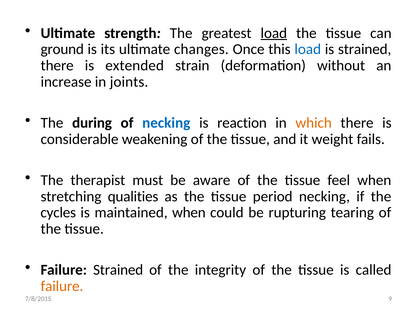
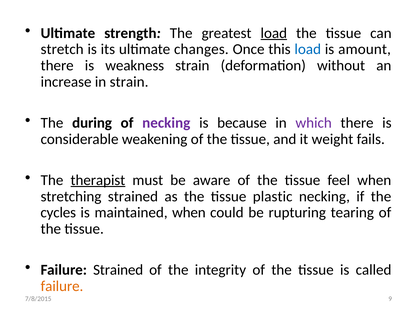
ground: ground -> stretch
is strained: strained -> amount
extended: extended -> weakness
in joints: joints -> strain
necking at (166, 123) colour: blue -> purple
reaction: reaction -> because
which colour: orange -> purple
therapist underline: none -> present
stretching qualities: qualities -> strained
period: period -> plastic
